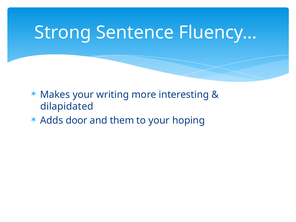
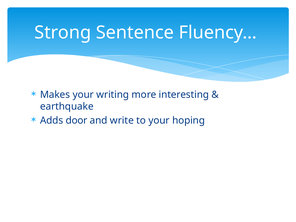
dilapidated: dilapidated -> earthquake
them: them -> write
